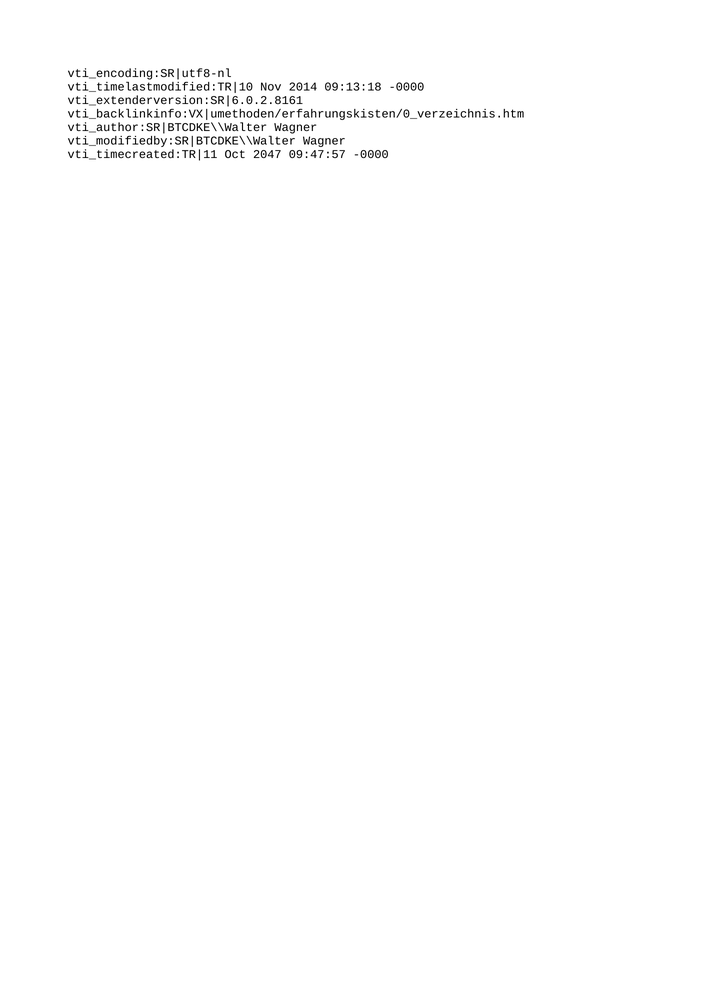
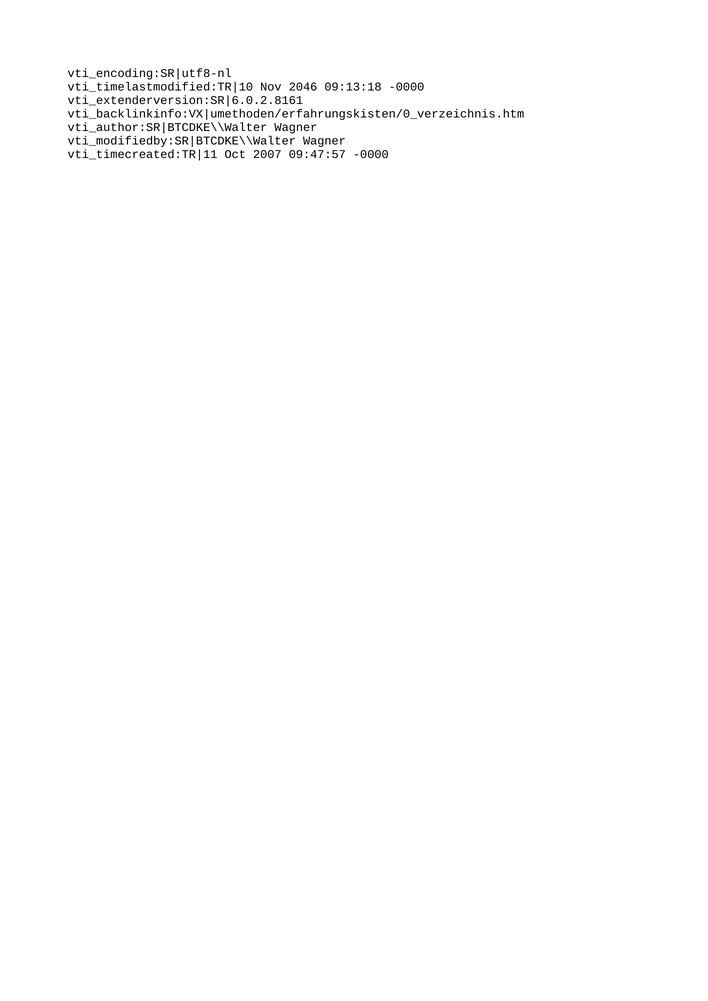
2014: 2014 -> 2046
2047: 2047 -> 2007
